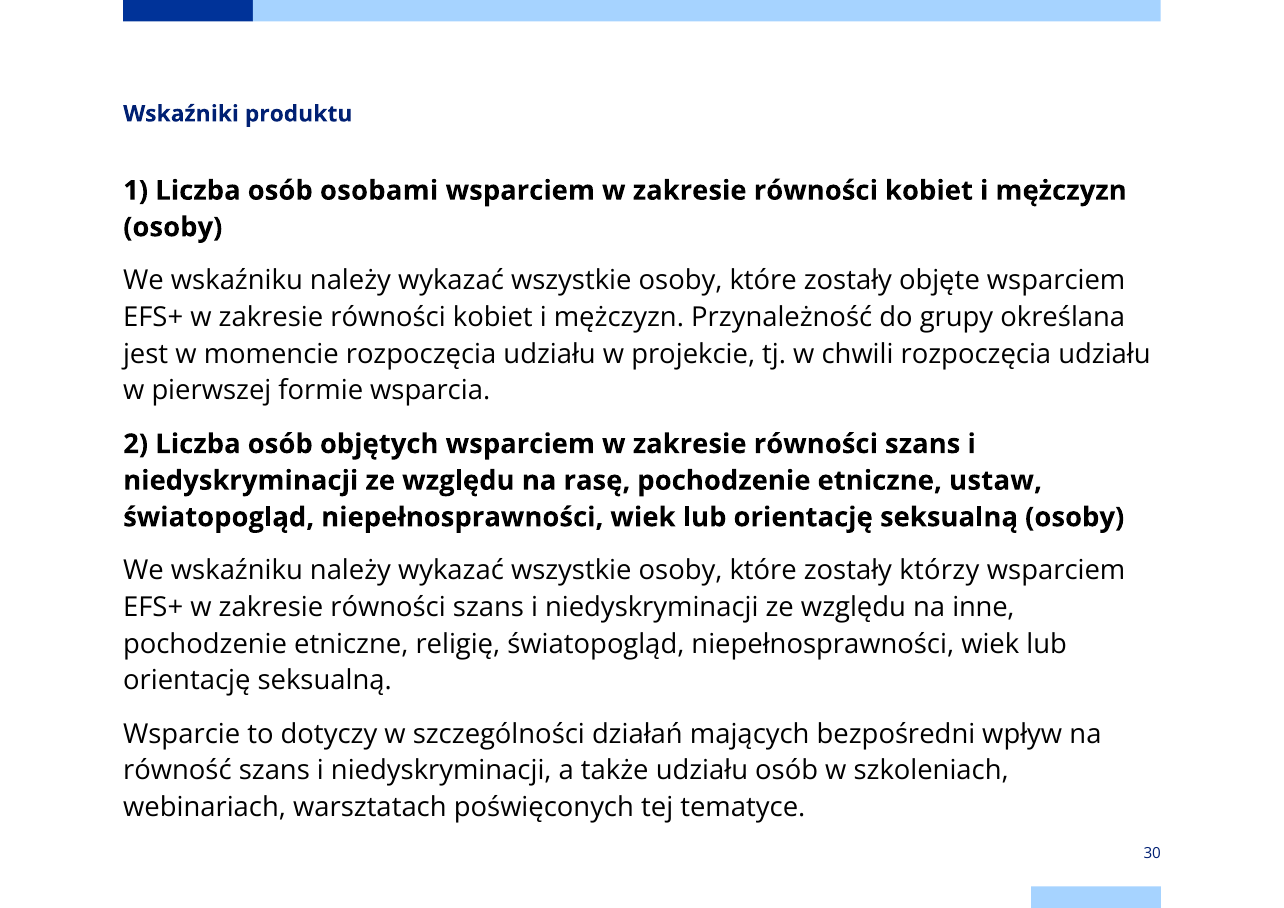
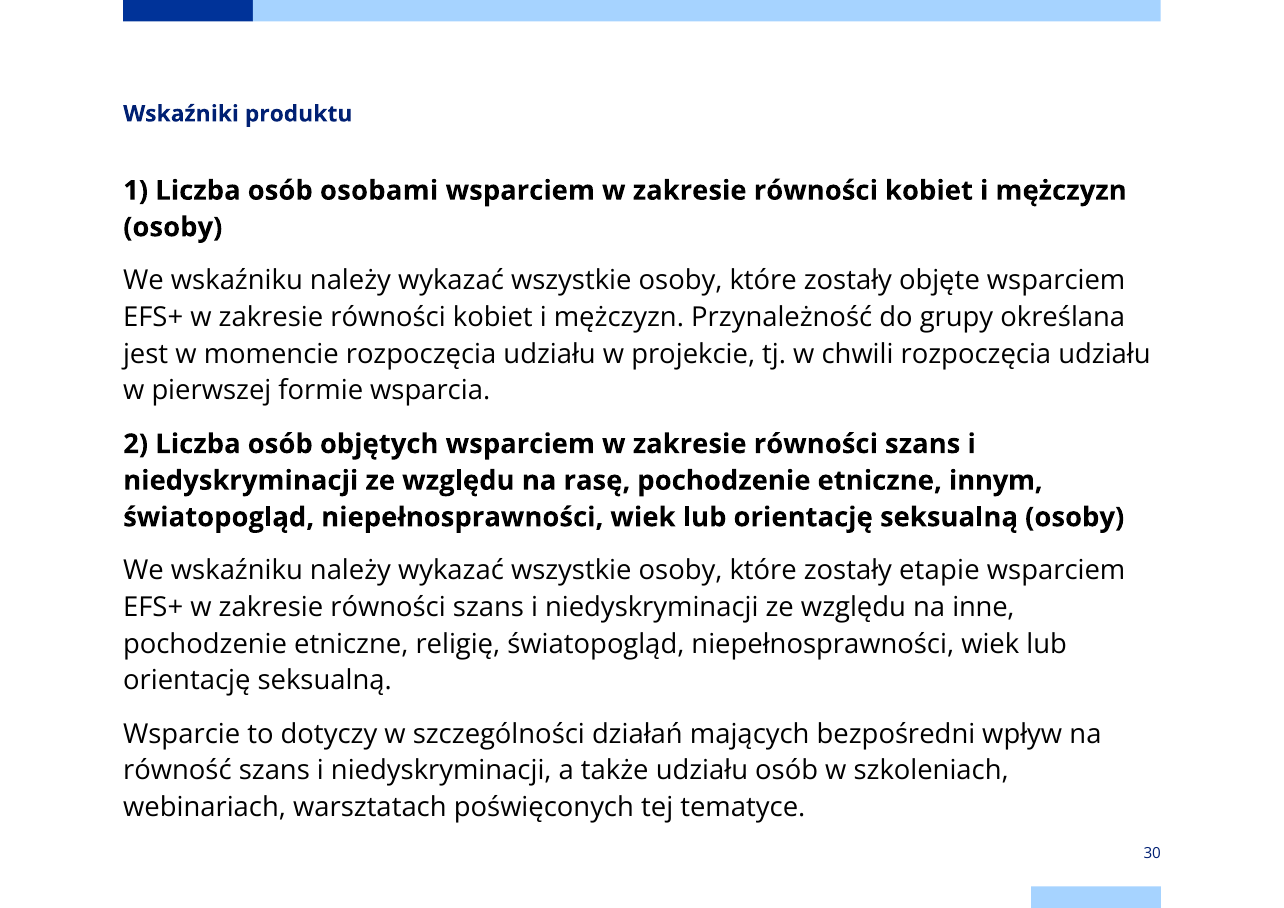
ustaw: ustaw -> innym
którzy: którzy -> etapie
